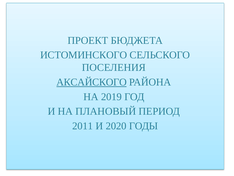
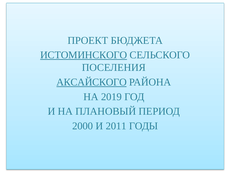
ИСТОМИНСКОГО underline: none -> present
2011: 2011 -> 2000
2020: 2020 -> 2011
